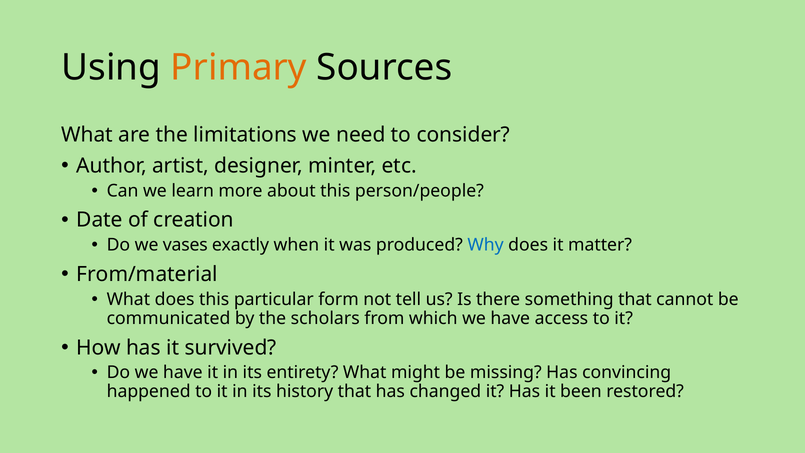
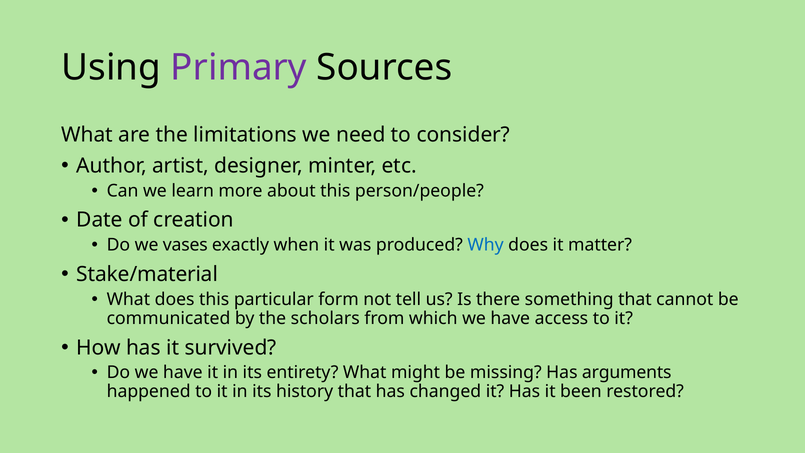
Primary colour: orange -> purple
From/material: From/material -> Stake/material
convincing: convincing -> arguments
